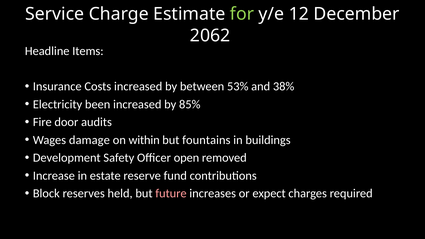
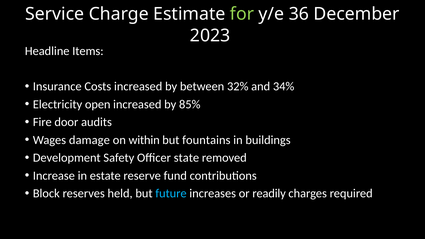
12: 12 -> 36
2062: 2062 -> 2023
53%: 53% -> 32%
38%: 38% -> 34%
been: been -> open
open: open -> state
future colour: pink -> light blue
expect: expect -> readily
